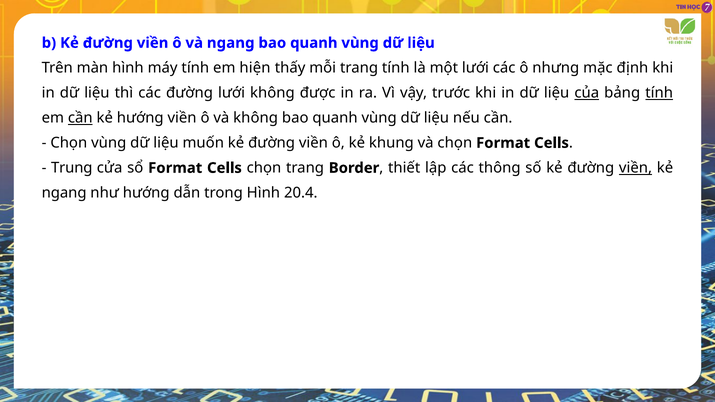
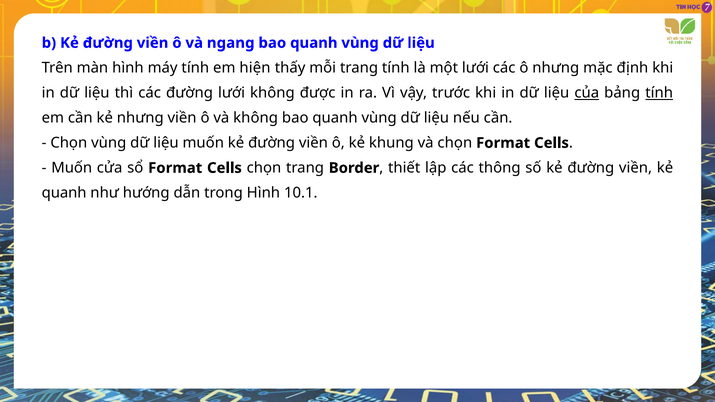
cần at (80, 118) underline: present -> none
kẻ hướng: hướng -> nhưng
Trung at (72, 168): Trung -> Muốn
viền at (636, 168) underline: present -> none
ngang at (64, 193): ngang -> quanh
20.4: 20.4 -> 10.1
